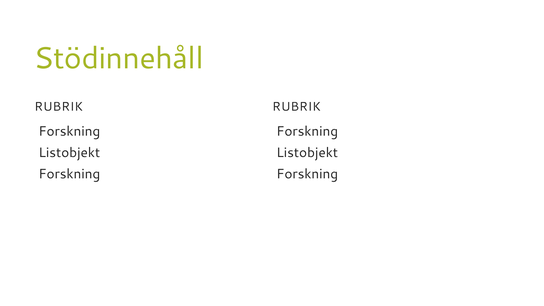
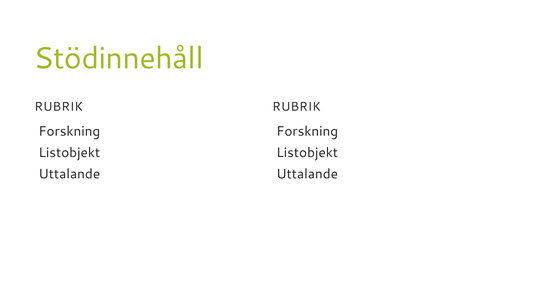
Forskning at (307, 174): Forskning -> Uttalande
Forskning at (69, 174): Forskning -> Uttalande
